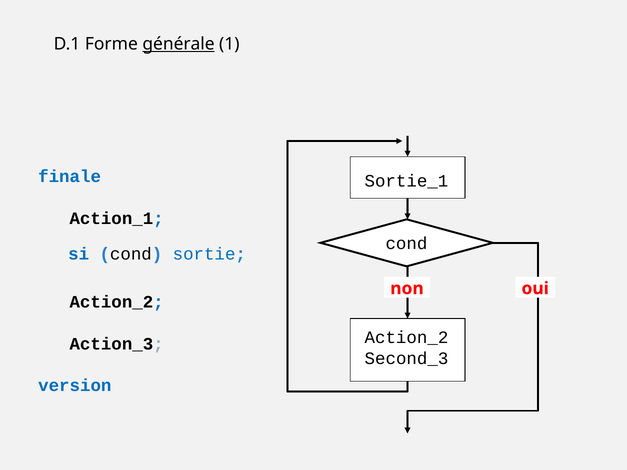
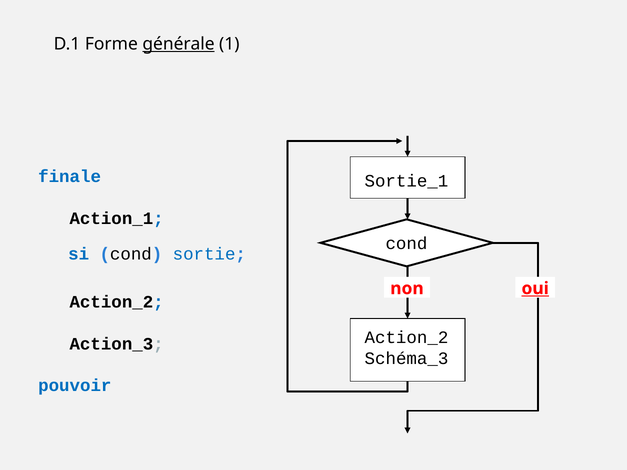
oui underline: none -> present
Second_3: Second_3 -> Schéma_3
version: version -> pouvoir
